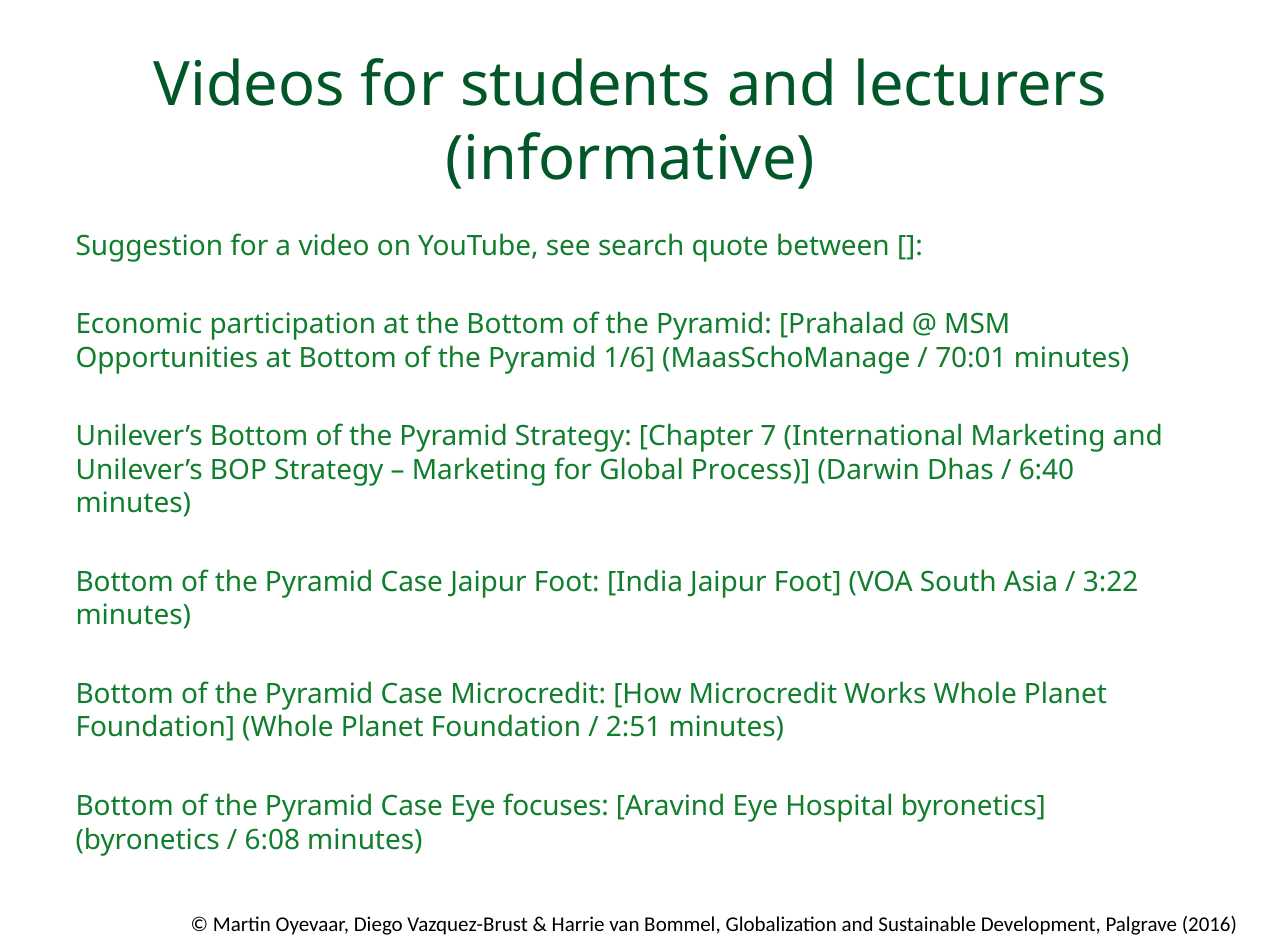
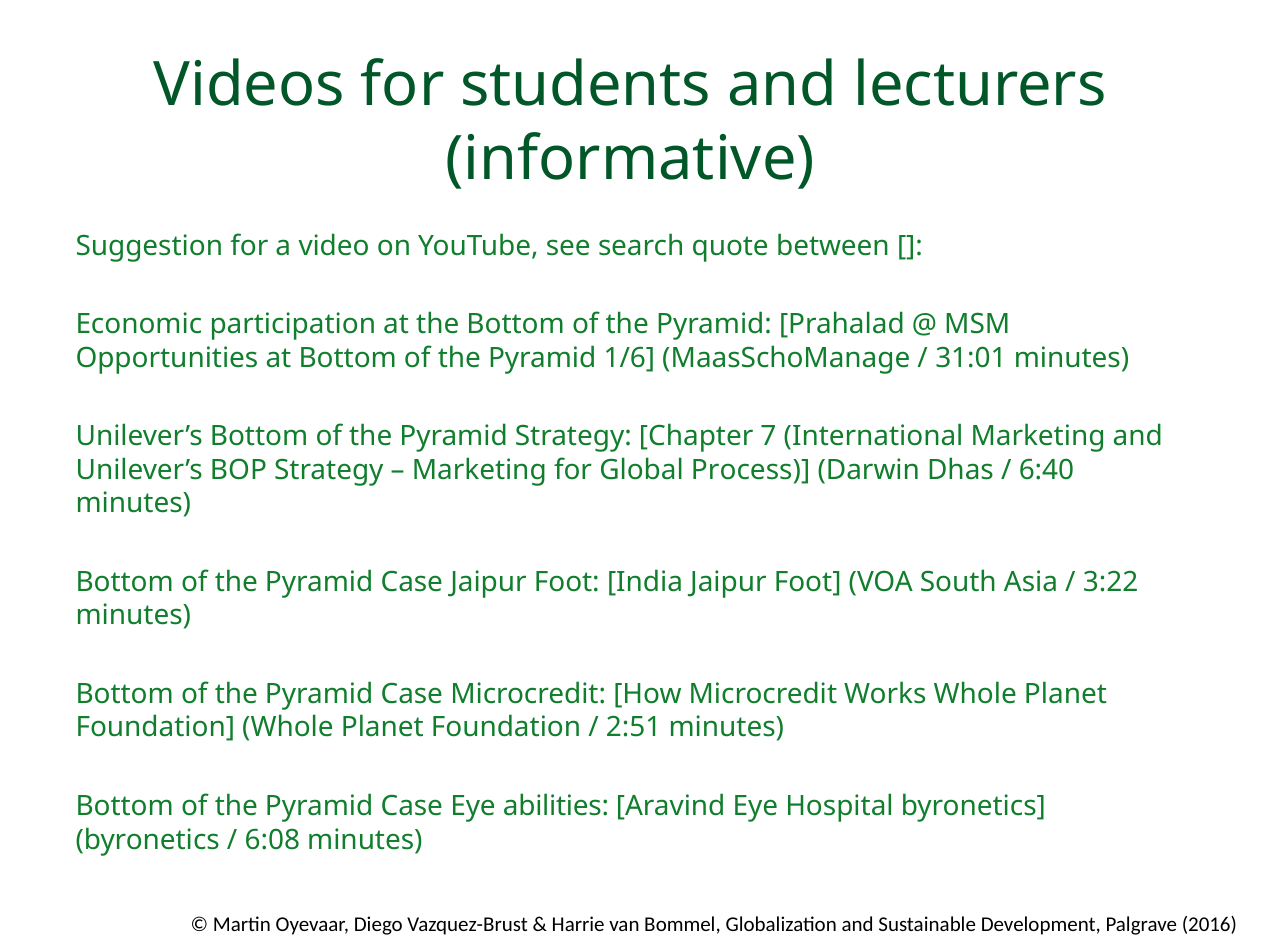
70:01: 70:01 -> 31:01
focuses: focuses -> abilities
